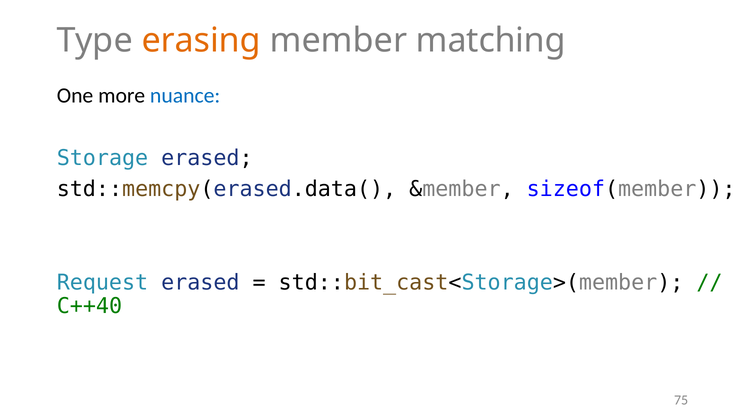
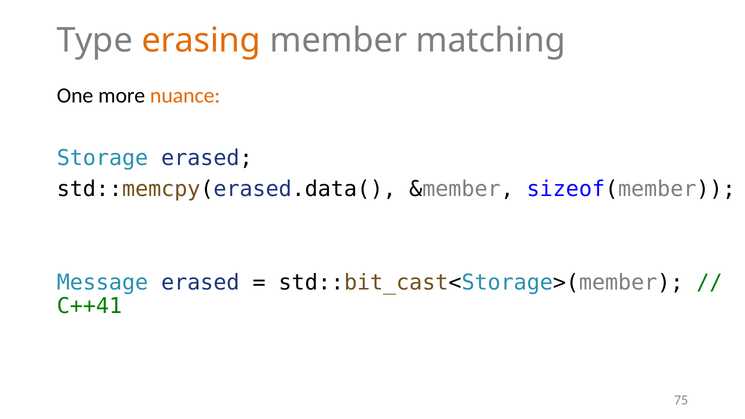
nuance colour: blue -> orange
Request: Request -> Message
C++40: C++40 -> C++41
